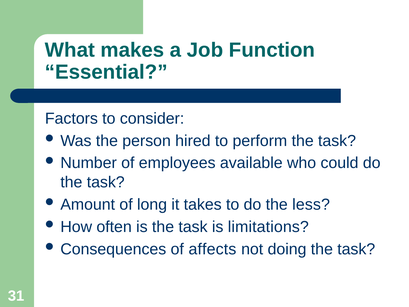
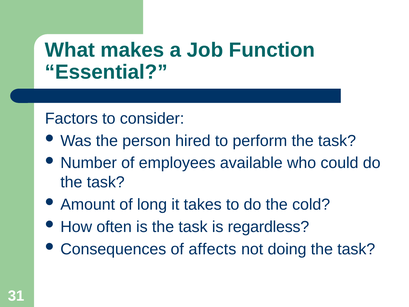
less: less -> cold
limitations: limitations -> regardless
